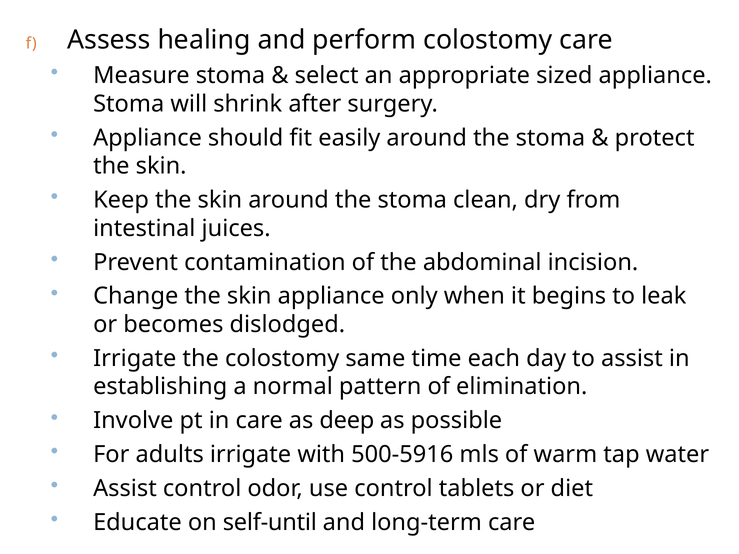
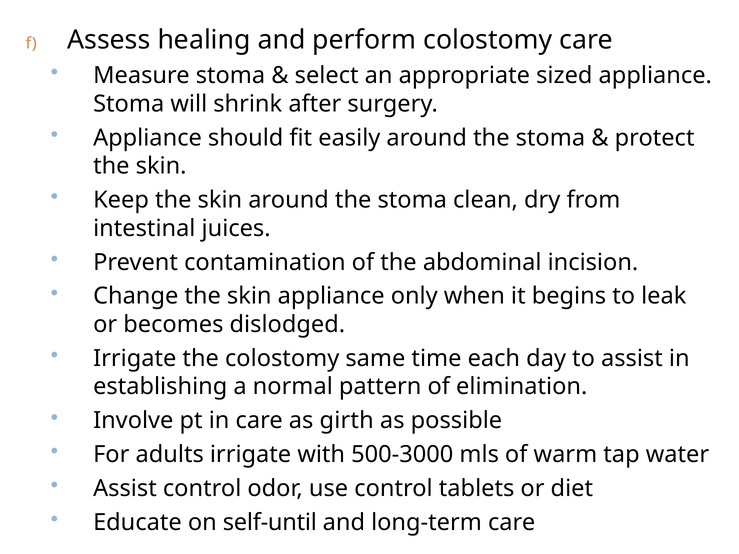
deep: deep -> girth
500-5916: 500-5916 -> 500-3000
